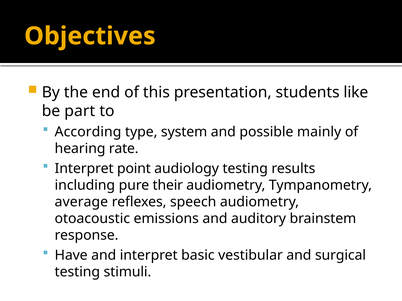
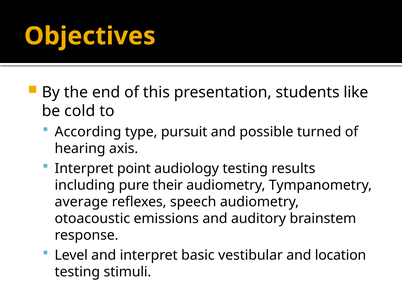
part: part -> cold
system: system -> pursuit
mainly: mainly -> turned
rate: rate -> axis
Have: Have -> Level
surgical: surgical -> location
